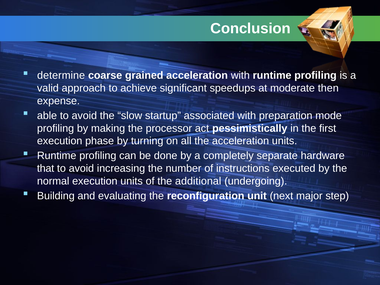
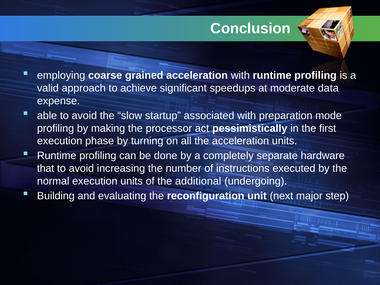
determine: determine -> employing
then: then -> data
